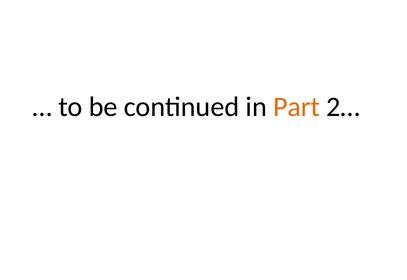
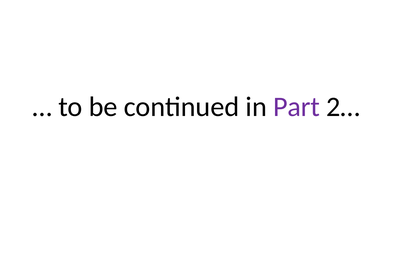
Part colour: orange -> purple
